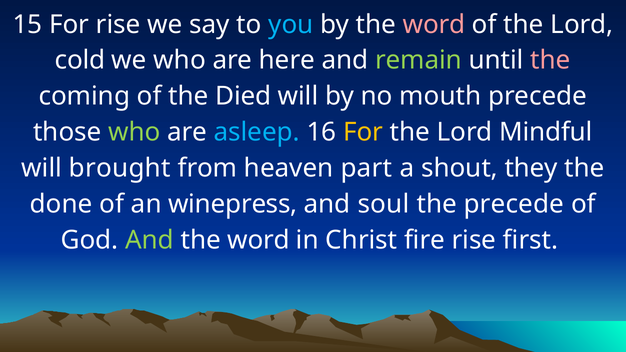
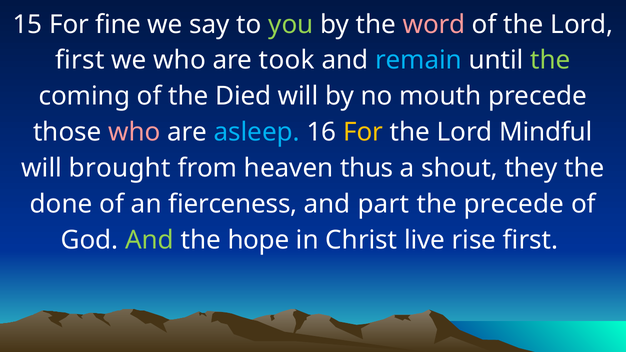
For rise: rise -> fine
you colour: light blue -> light green
cold at (80, 60): cold -> first
here: here -> took
remain colour: light green -> light blue
the at (550, 60) colour: pink -> light green
who at (134, 132) colour: light green -> pink
part: part -> thus
winepress: winepress -> fierceness
soul: soul -> part
word at (259, 240): word -> hope
fire: fire -> live
